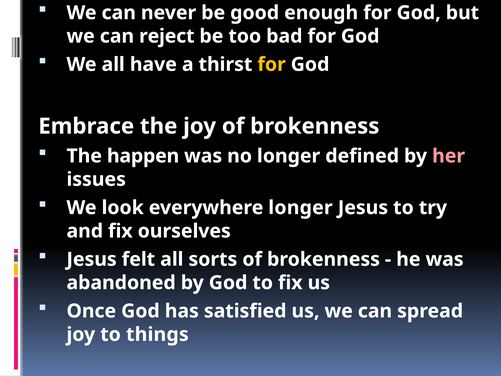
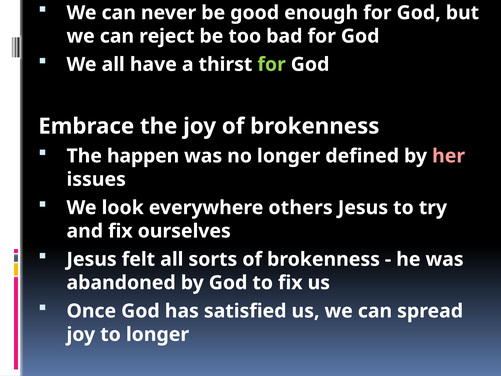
for at (272, 64) colour: yellow -> light green
everywhere longer: longer -> others
to things: things -> longer
